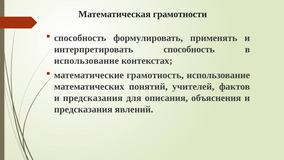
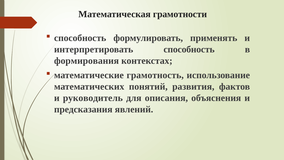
использование at (86, 61): использование -> формирования
учителей: учителей -> развития
предсказания at (93, 98): предсказания -> руководитель
